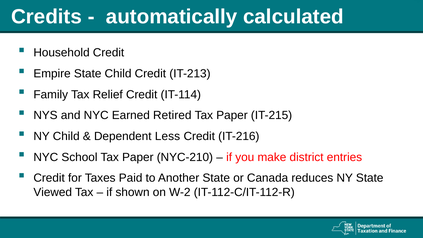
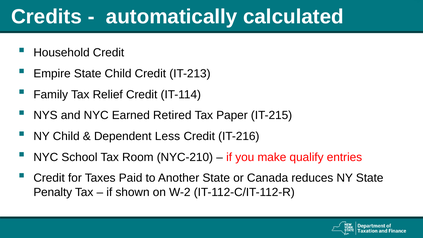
School Tax Paper: Paper -> Room
district: district -> qualify
Viewed: Viewed -> Penalty
